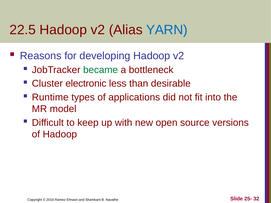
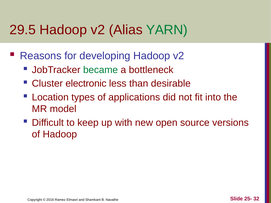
22.5: 22.5 -> 29.5
YARN colour: blue -> green
Runtime: Runtime -> Location
